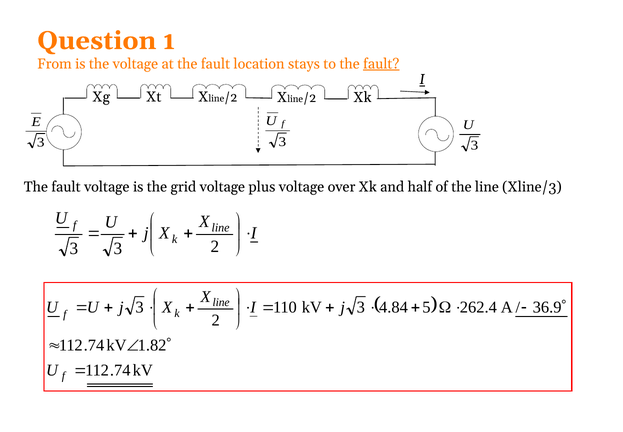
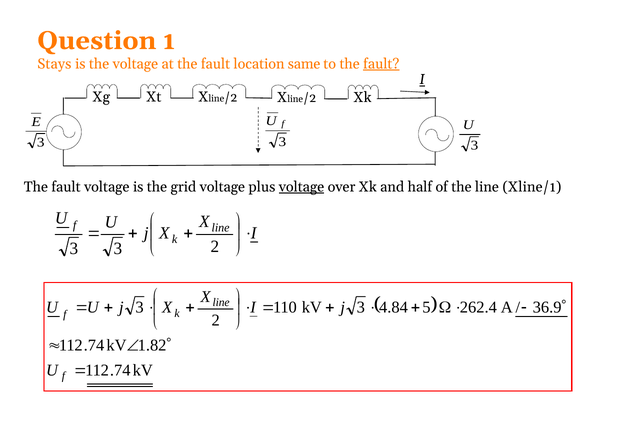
From: From -> Stays
stays: stays -> same
voltage at (302, 187) underline: none -> present
Xline/3: Xline/3 -> Xline/1
